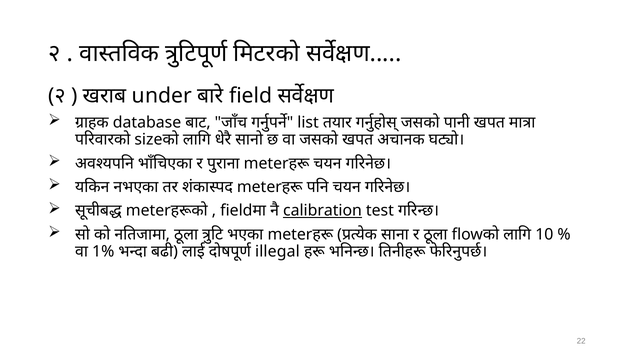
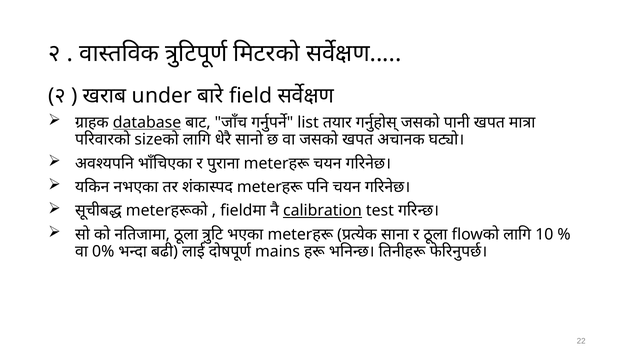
database underline: none -> present
1%: 1% -> 0%
illegal: illegal -> mains
